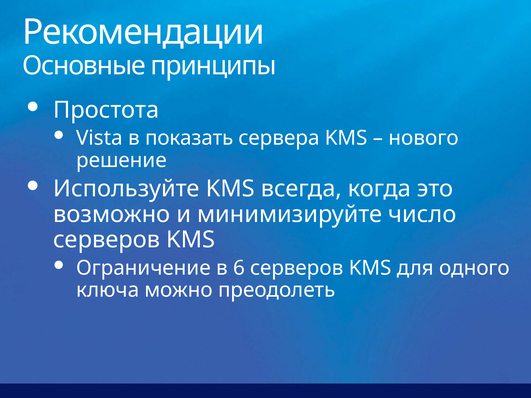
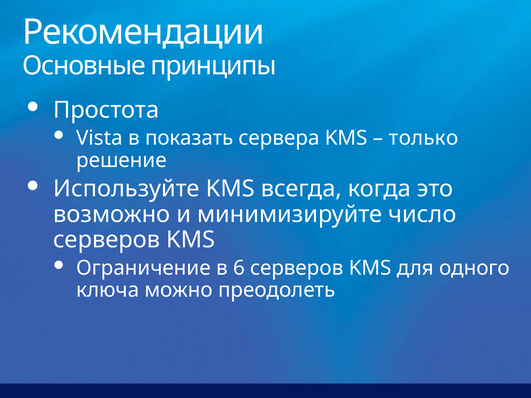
нового: нового -> только
